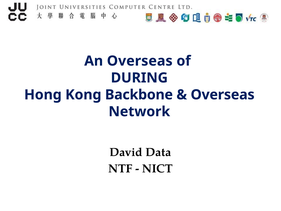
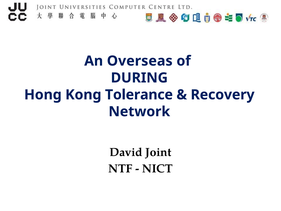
Backbone: Backbone -> Tolerance
Overseas at (223, 95): Overseas -> Recovery
Data: Data -> Joint
